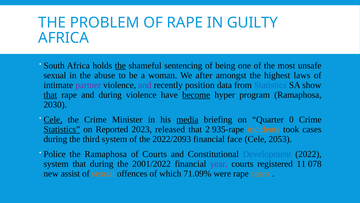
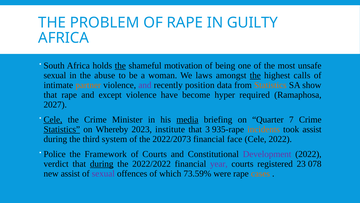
sentencing: sentencing -> motivation
after: after -> laws
the at (255, 75) underline: none -> present
laws: laws -> calls
partner colour: purple -> orange
Statistics at (270, 85) colour: blue -> orange
that at (50, 95) underline: present -> none
and during: during -> except
become underline: present -> none
program: program -> required
2030: 2030 -> 2027
0: 0 -> 7
Reported: Reported -> Whereby
released: released -> institute
2: 2 -> 3
took cases: cases -> assist
2022/2093: 2022/2093 -> 2022/2073
Cele 2053: 2053 -> 2022
the Ramaphosa: Ramaphosa -> Framework
Development colour: blue -> purple
system at (56, 164): system -> verdict
during at (102, 164) underline: none -> present
2001/2022: 2001/2022 -> 2022/2022
11: 11 -> 23
sexual at (103, 173) colour: orange -> purple
71.09%: 71.09% -> 73.59%
